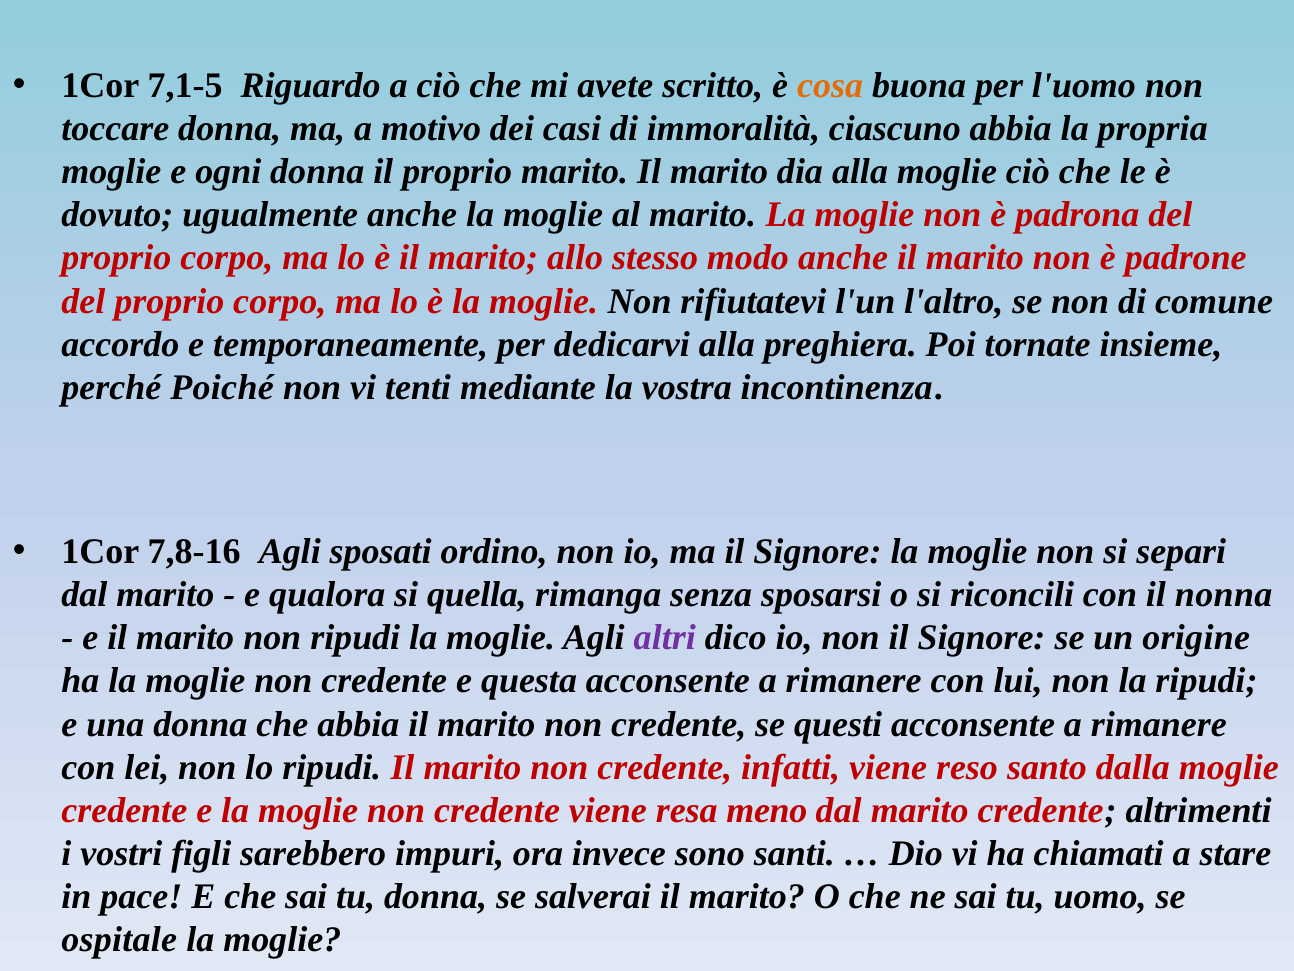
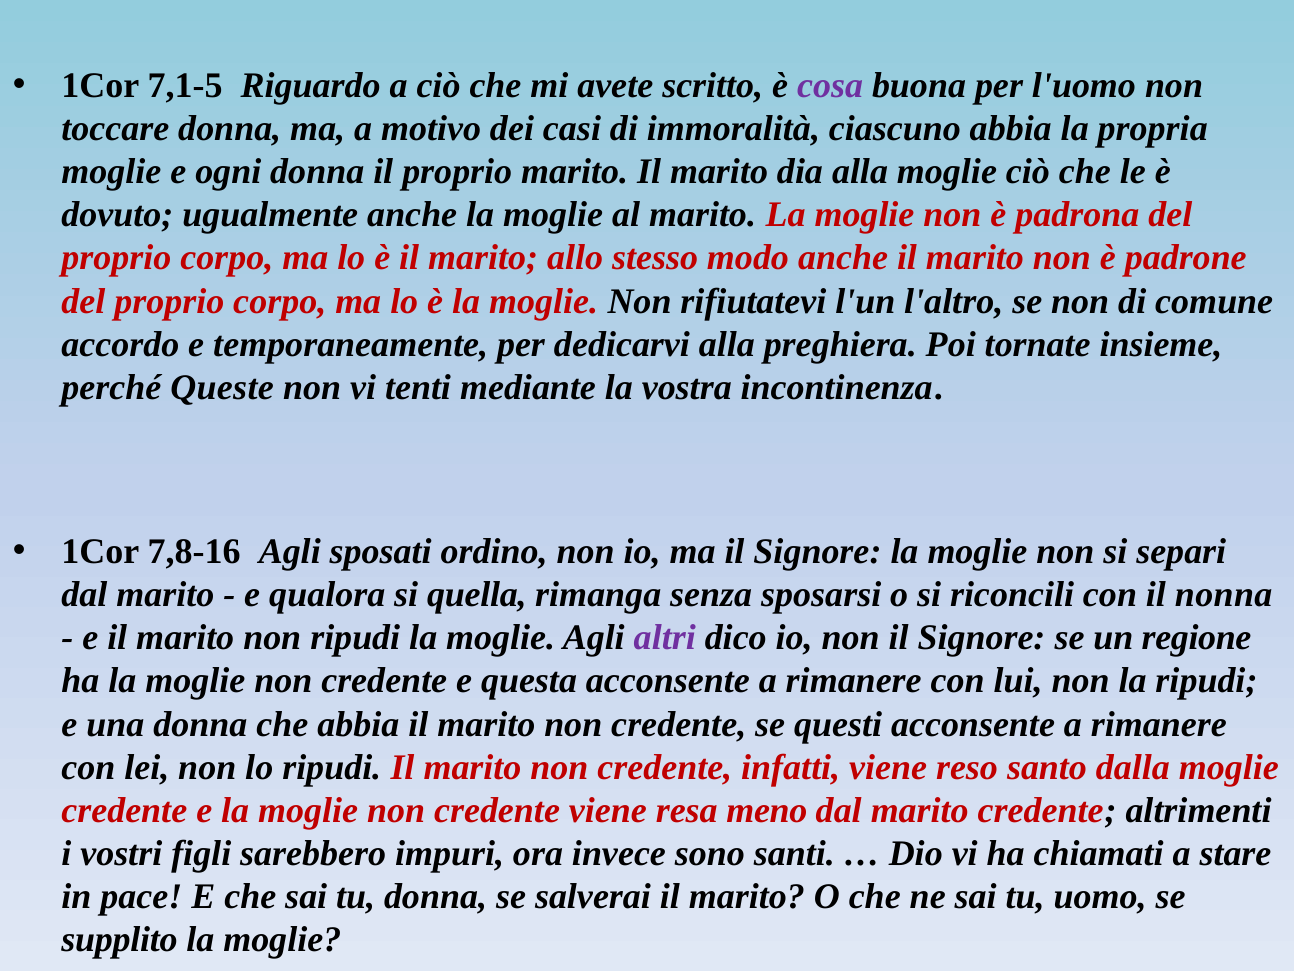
cosa colour: orange -> purple
Poiché: Poiché -> Queste
origine: origine -> regione
ospitale: ospitale -> supplito
